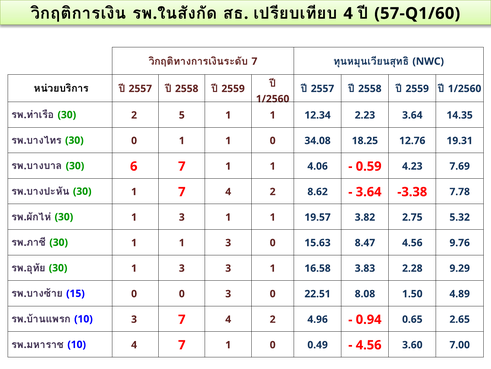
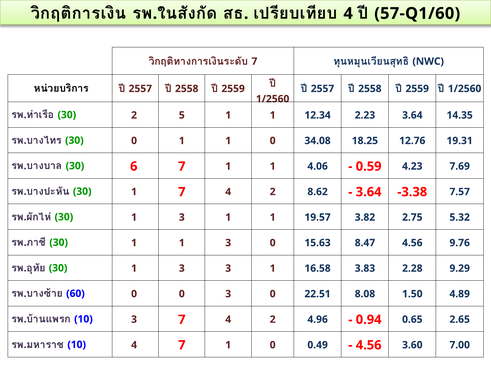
7.78: 7.78 -> 7.57
15: 15 -> 60
